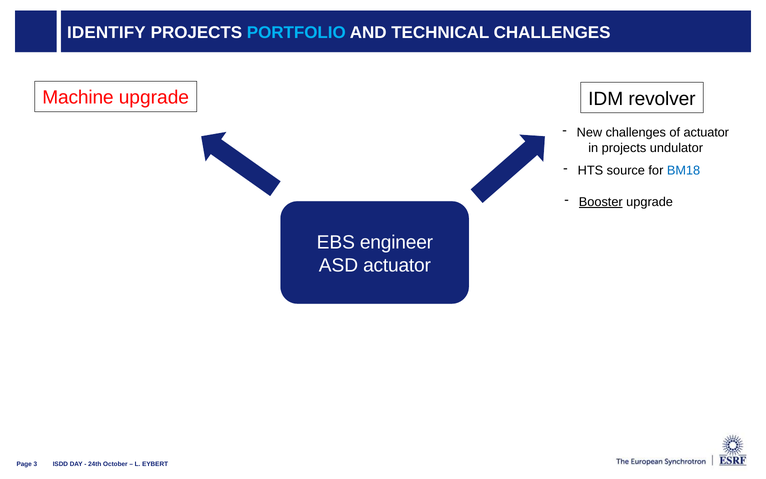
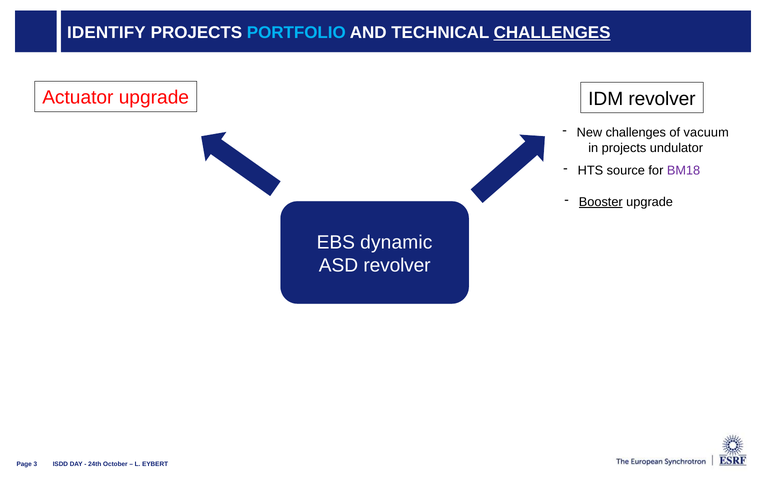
CHALLENGES at (552, 33) underline: none -> present
Machine: Machine -> Actuator
of actuator: actuator -> vacuum
BM18 colour: blue -> purple
engineer: engineer -> dynamic
ASD actuator: actuator -> revolver
